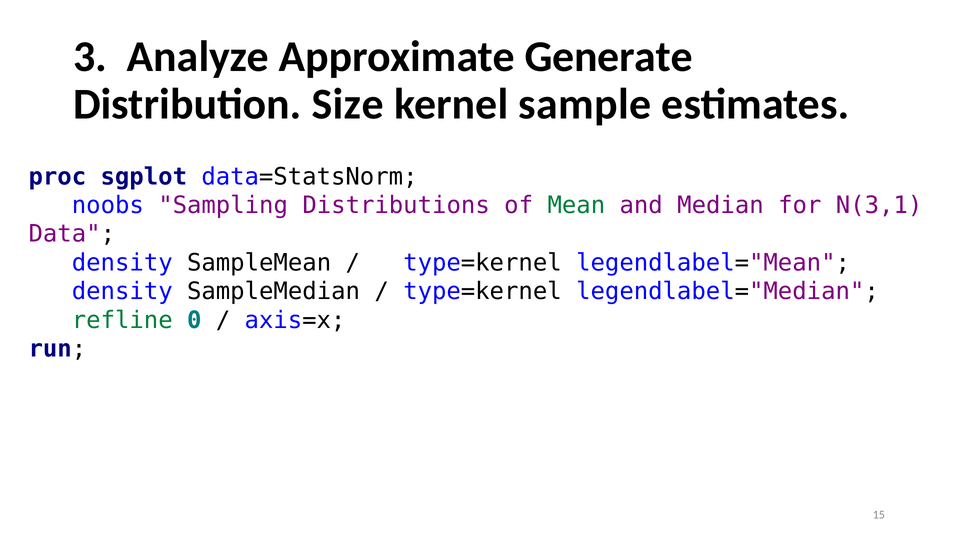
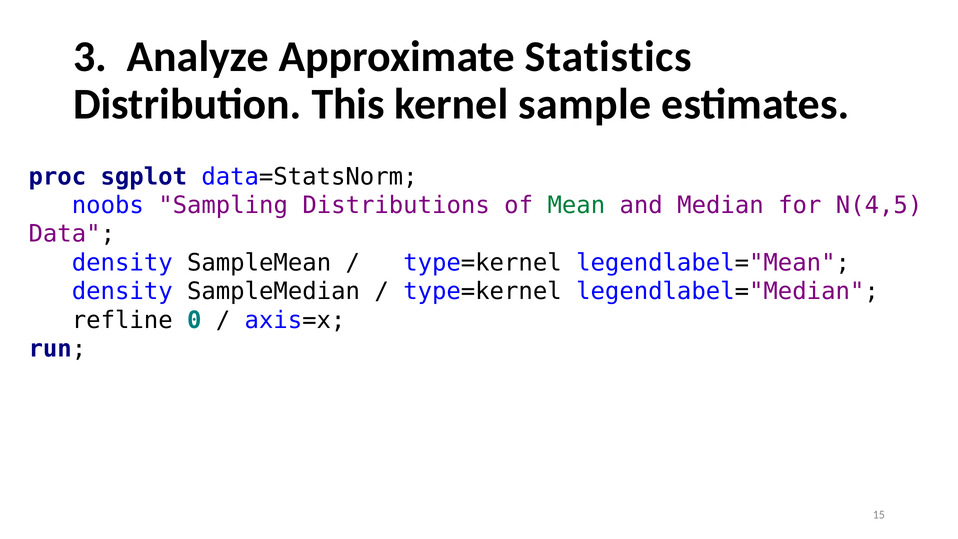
Generate: Generate -> Statistics
Size: Size -> This
N(3,1: N(3,1 -> N(4,5
refline colour: green -> black
